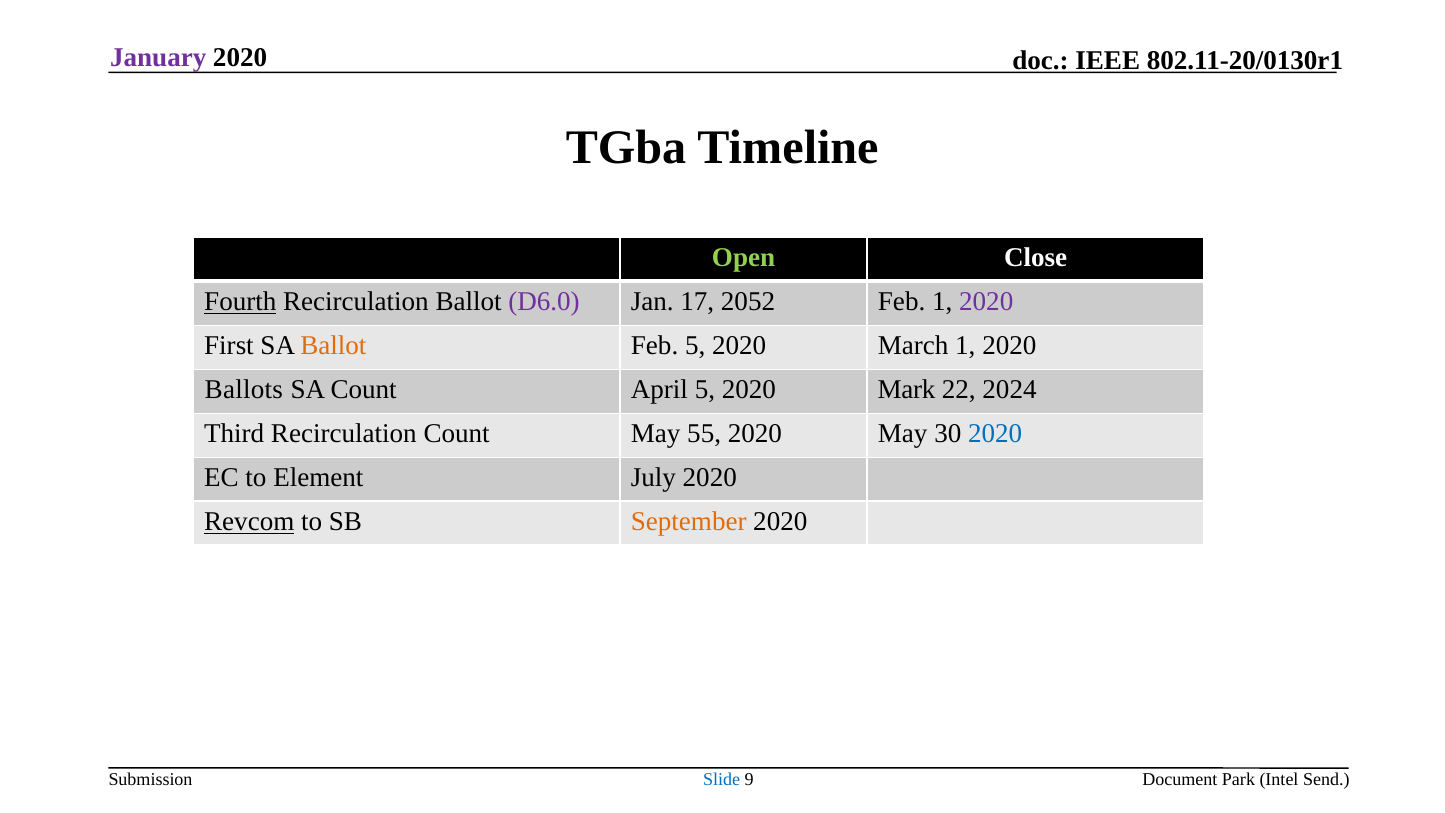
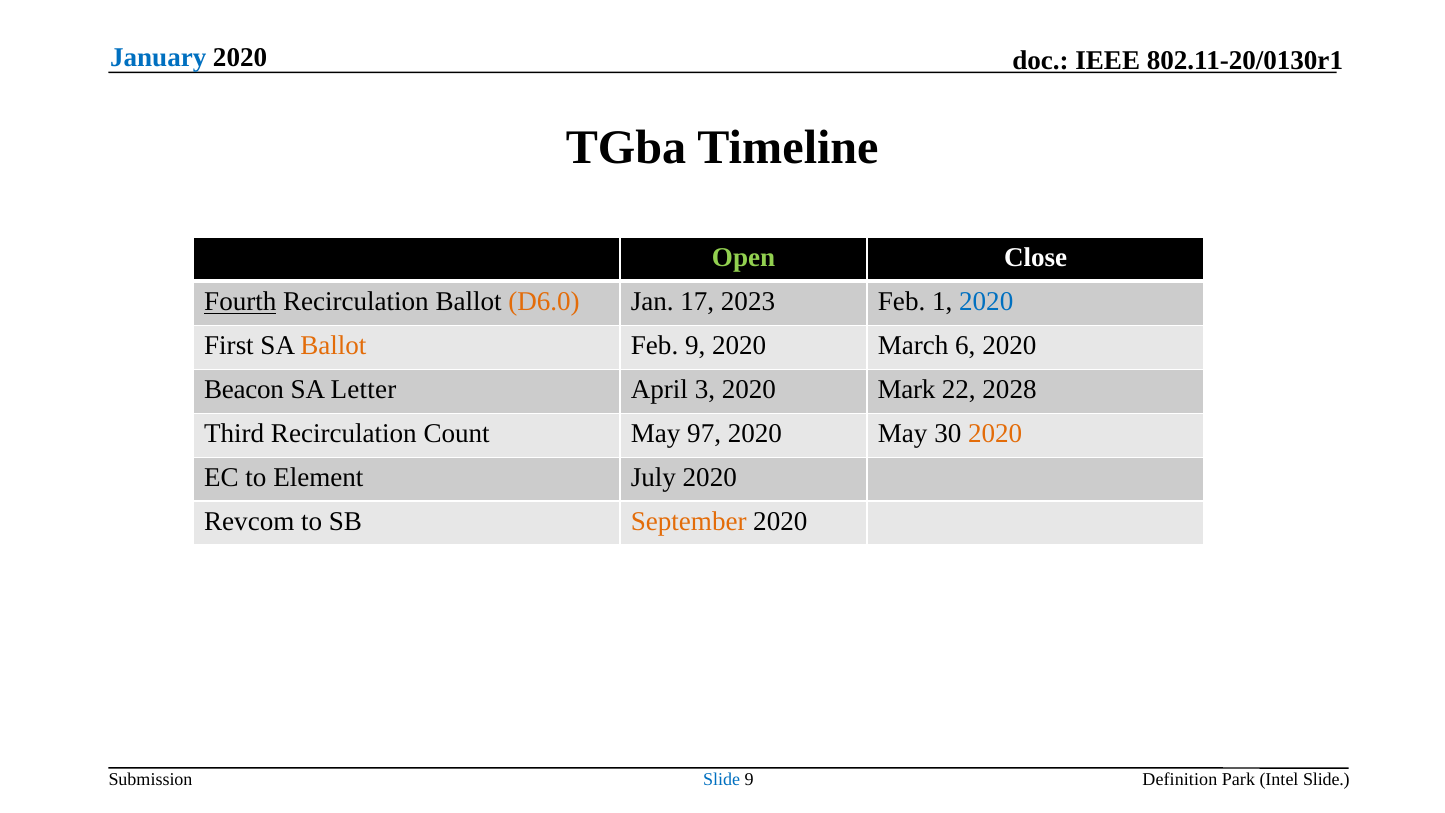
January colour: purple -> blue
D6.0 colour: purple -> orange
2052: 2052 -> 2023
2020 at (986, 302) colour: purple -> blue
Feb 5: 5 -> 9
March 1: 1 -> 6
Ballots: Ballots -> Beacon
SA Count: Count -> Letter
April 5: 5 -> 3
2024: 2024 -> 2028
55: 55 -> 97
2020 at (995, 434) colour: blue -> orange
Revcom underline: present -> none
Document: Document -> Definition
Intel Send: Send -> Slide
